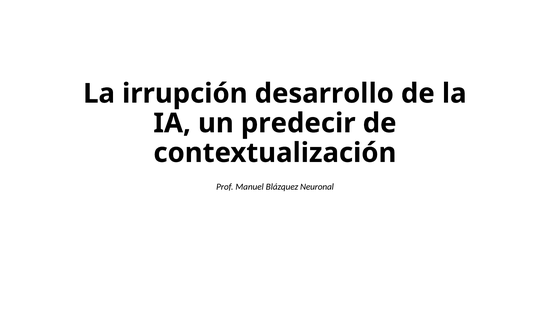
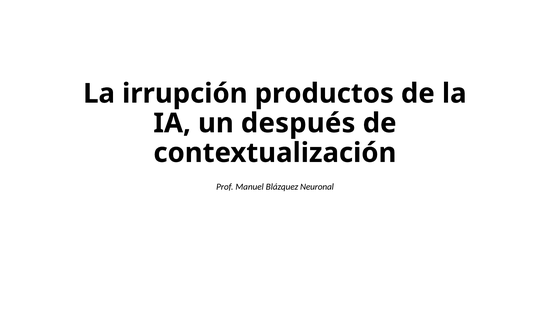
desarrollo: desarrollo -> productos
predecir: predecir -> después
